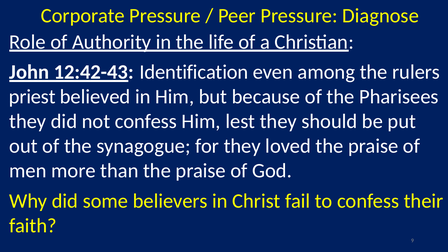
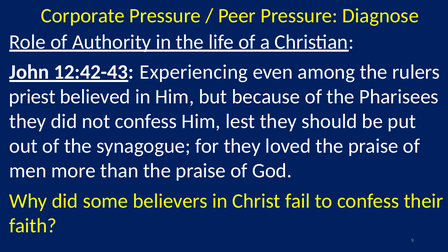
Identification: Identification -> Experiencing
